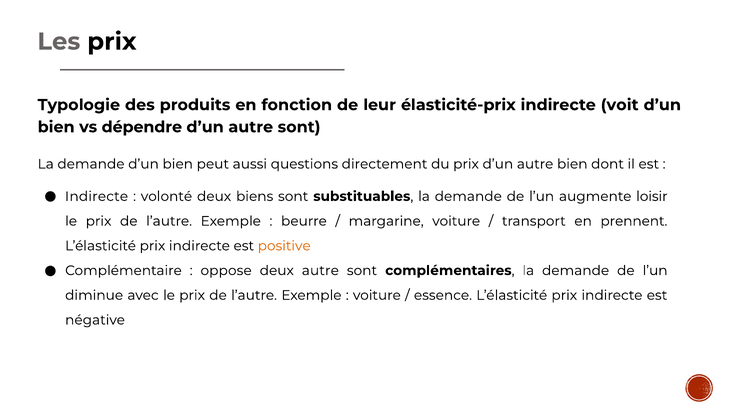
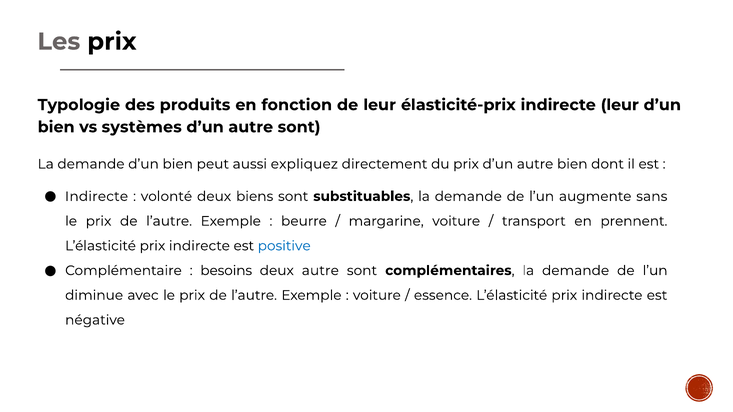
indirecte voit: voit -> leur
dépendre: dépendre -> systèmes
questions: questions -> expliquez
loisir: loisir -> sans
positive colour: orange -> blue
oppose: oppose -> besoins
